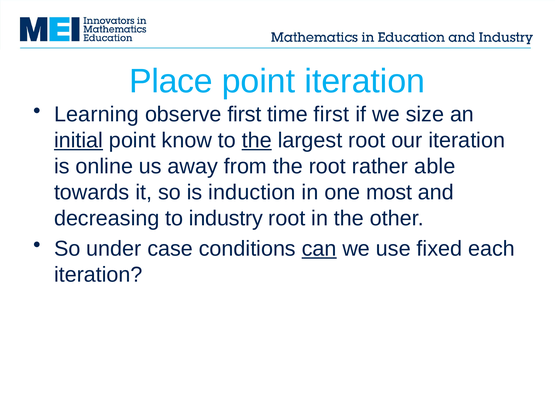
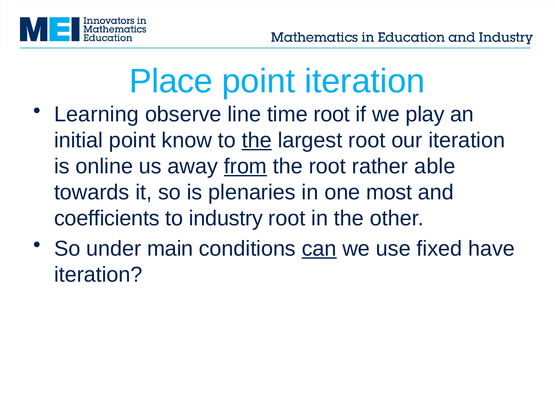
observe first: first -> line
time first: first -> root
size: size -> play
initial underline: present -> none
from underline: none -> present
induction: induction -> plenaries
decreasing: decreasing -> coefficients
case: case -> main
each: each -> have
